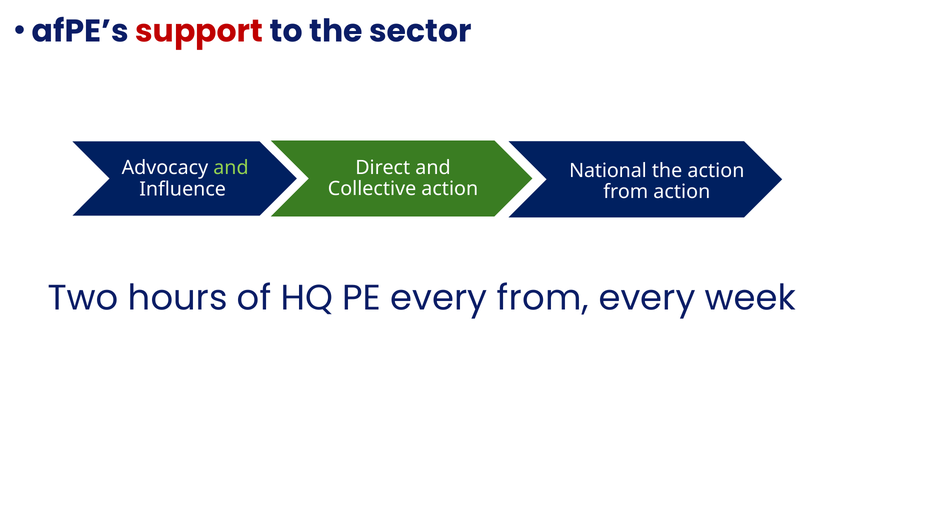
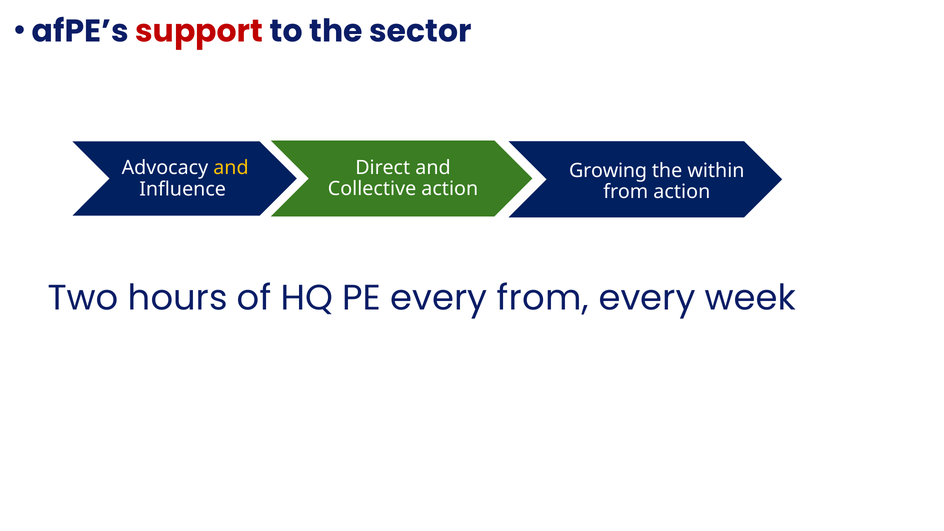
and at (231, 168) colour: light green -> yellow
National: National -> Growing
the action: action -> within
